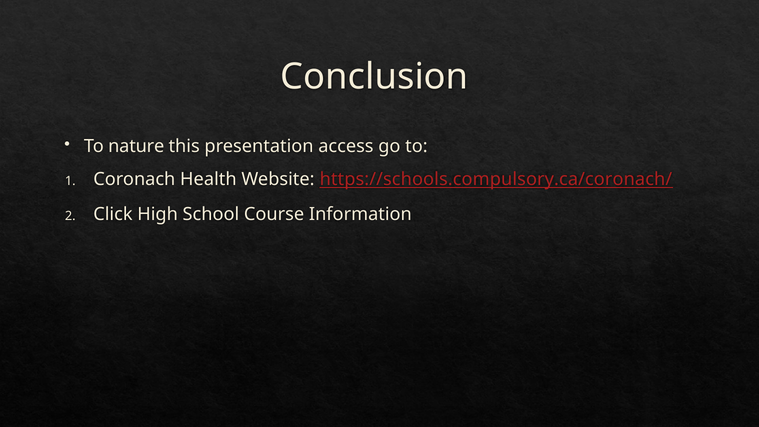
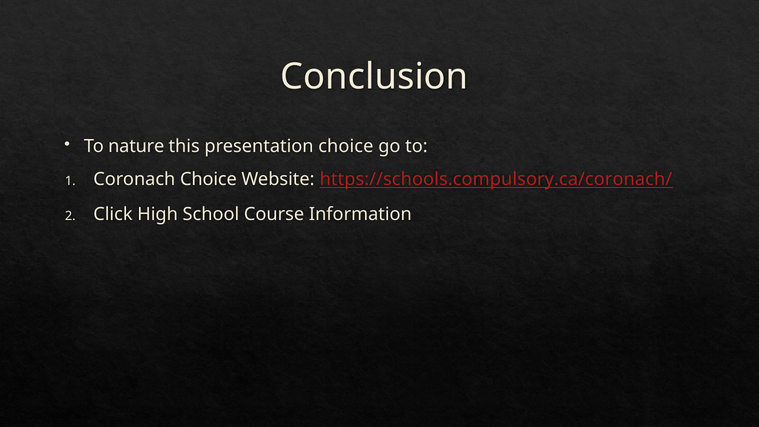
presentation access: access -> choice
Coronach Health: Health -> Choice
